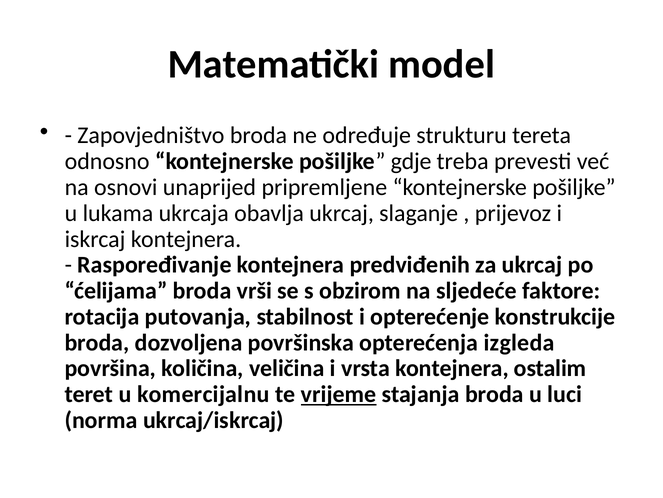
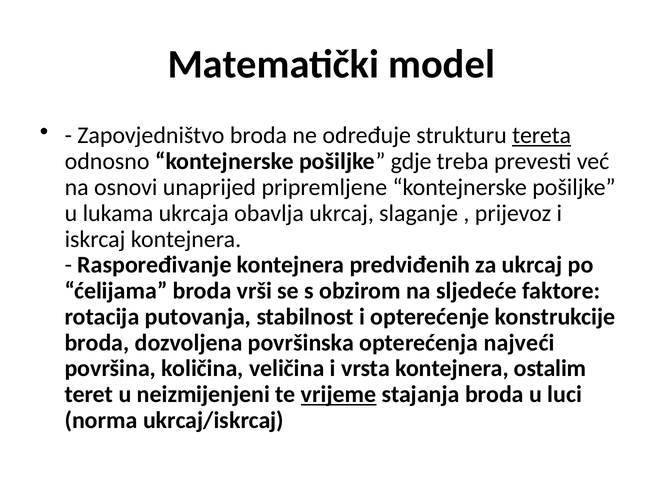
tereta underline: none -> present
izgleda: izgleda -> najveći
komercijalnu: komercijalnu -> neizmijenjeni
